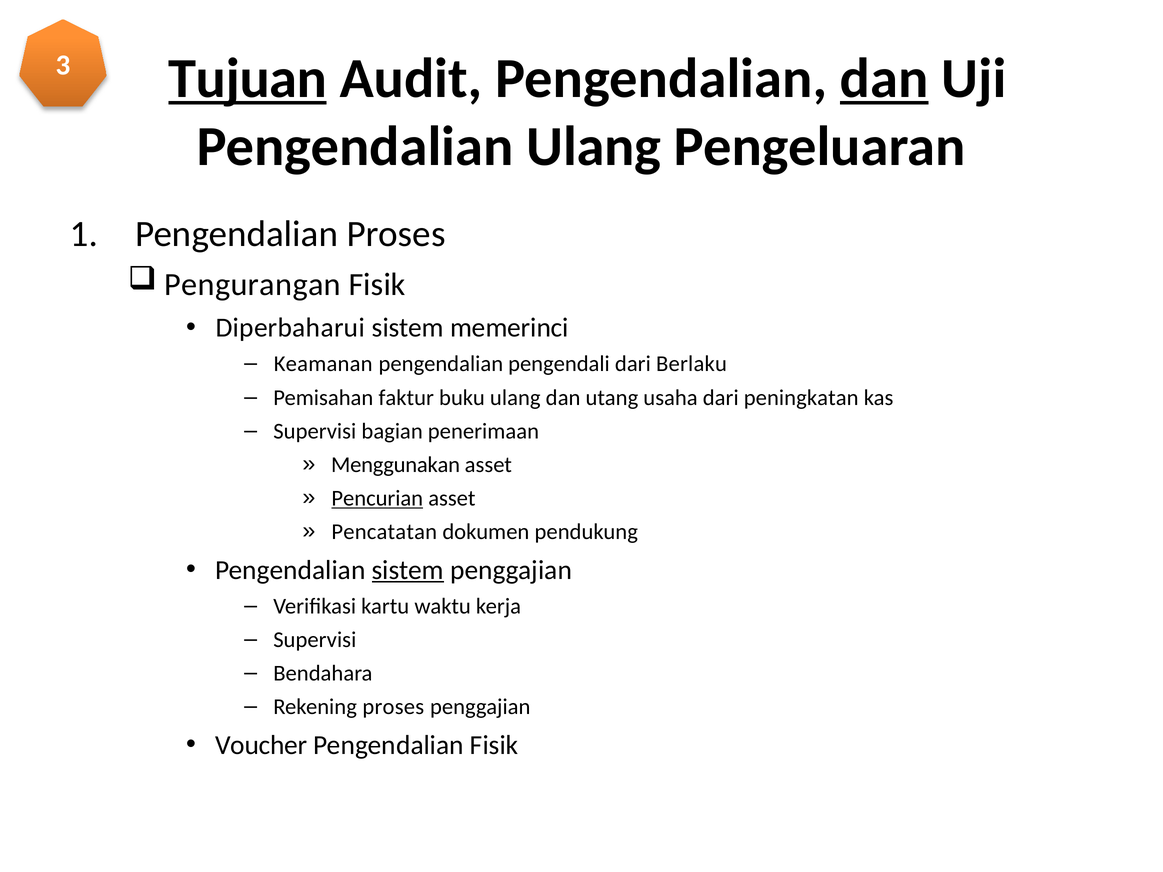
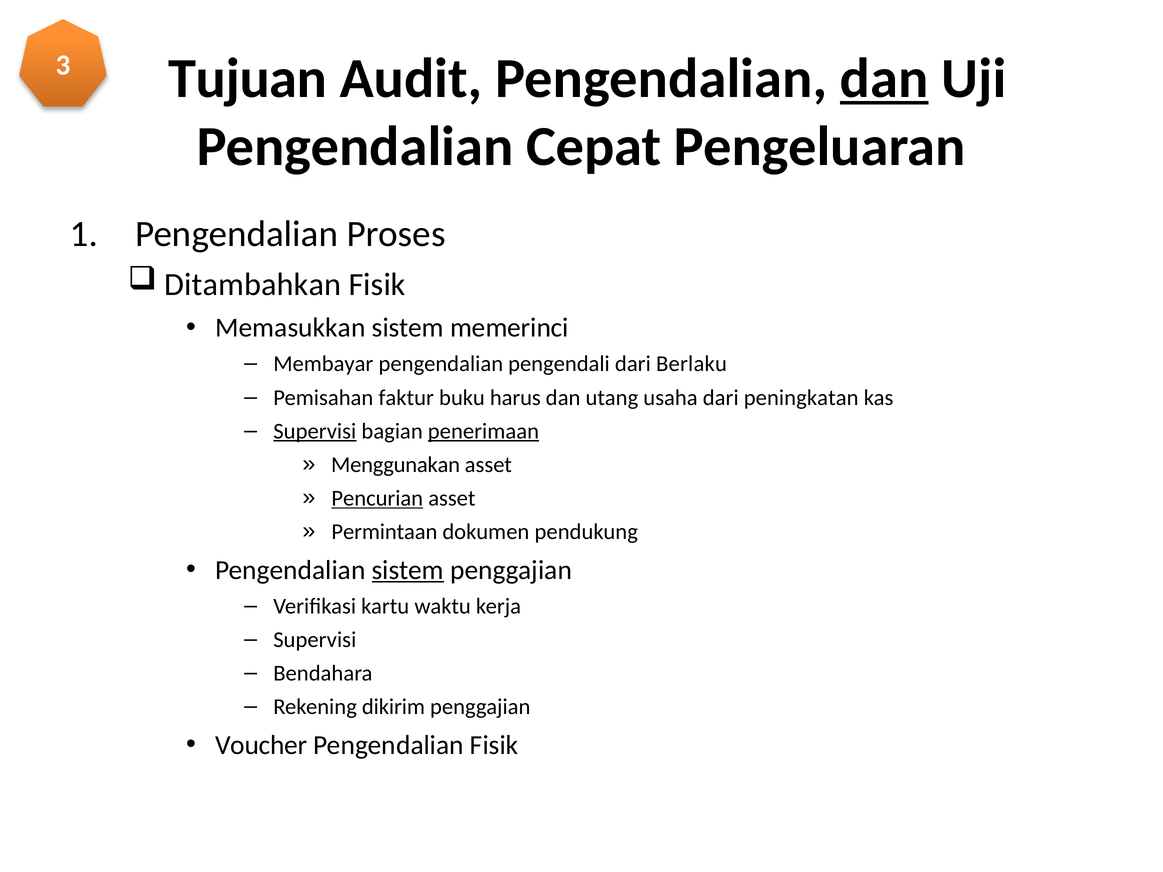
Tujuan underline: present -> none
Pengendalian Ulang: Ulang -> Cepat
Pengurangan: Pengurangan -> Ditambahkan
Diperbaharui: Diperbaharui -> Memasukkan
Keamanan: Keamanan -> Membayar
buku ulang: ulang -> harus
Supervisi at (315, 431) underline: none -> present
penerimaan underline: none -> present
Pencatatan: Pencatatan -> Permintaan
Rekening proses: proses -> dikirim
